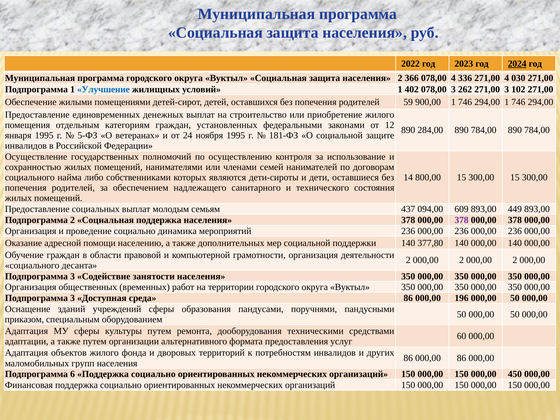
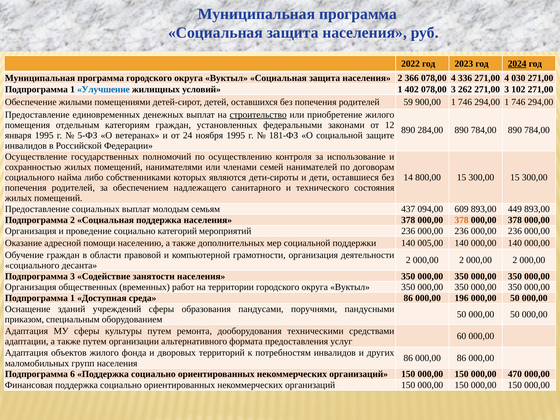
строительство underline: none -> present
378 at (462, 220) colour: purple -> orange
динамика: динамика -> категорий
377,80: 377,80 -> 005,00
3 at (73, 298): 3 -> 1
450: 450 -> 470
